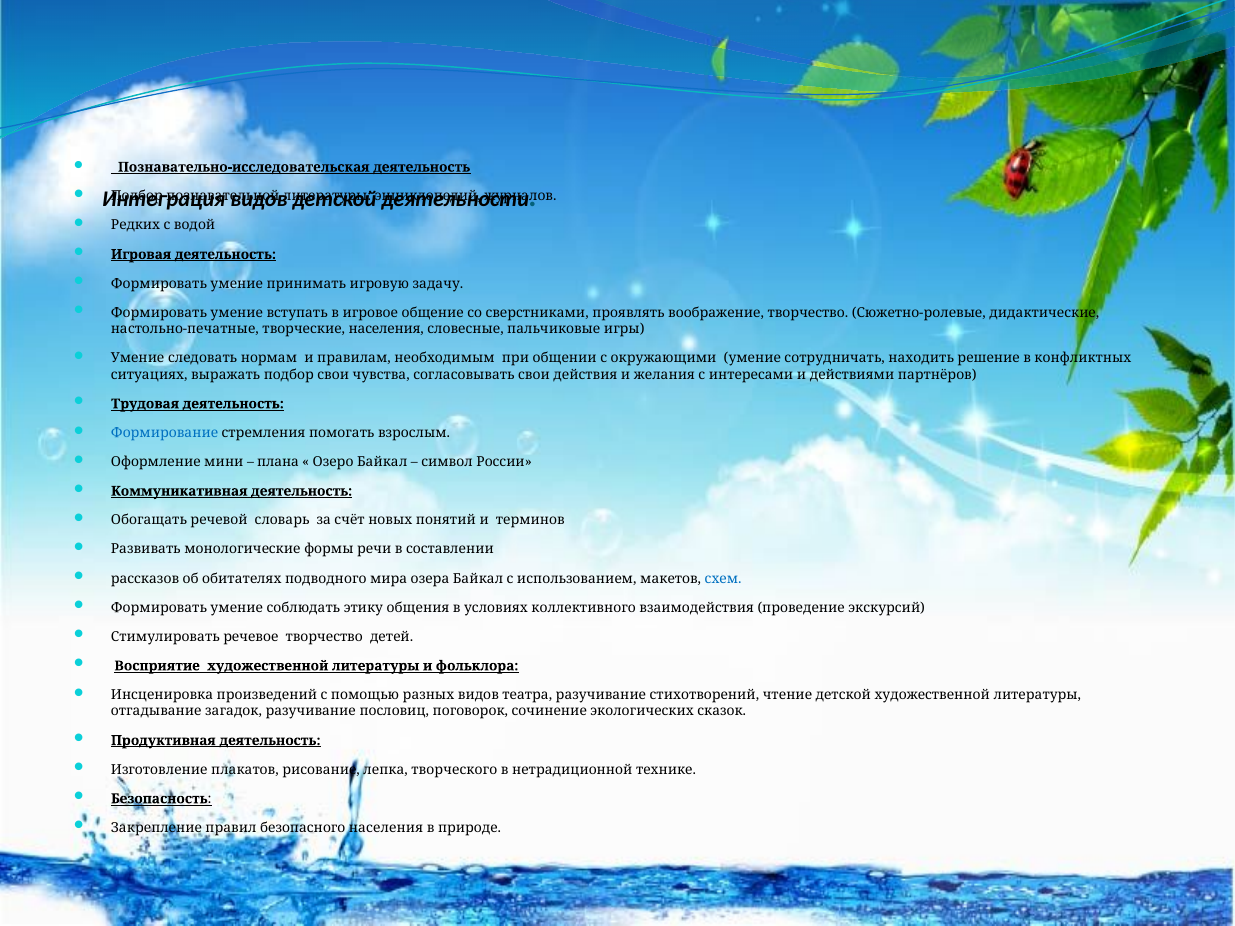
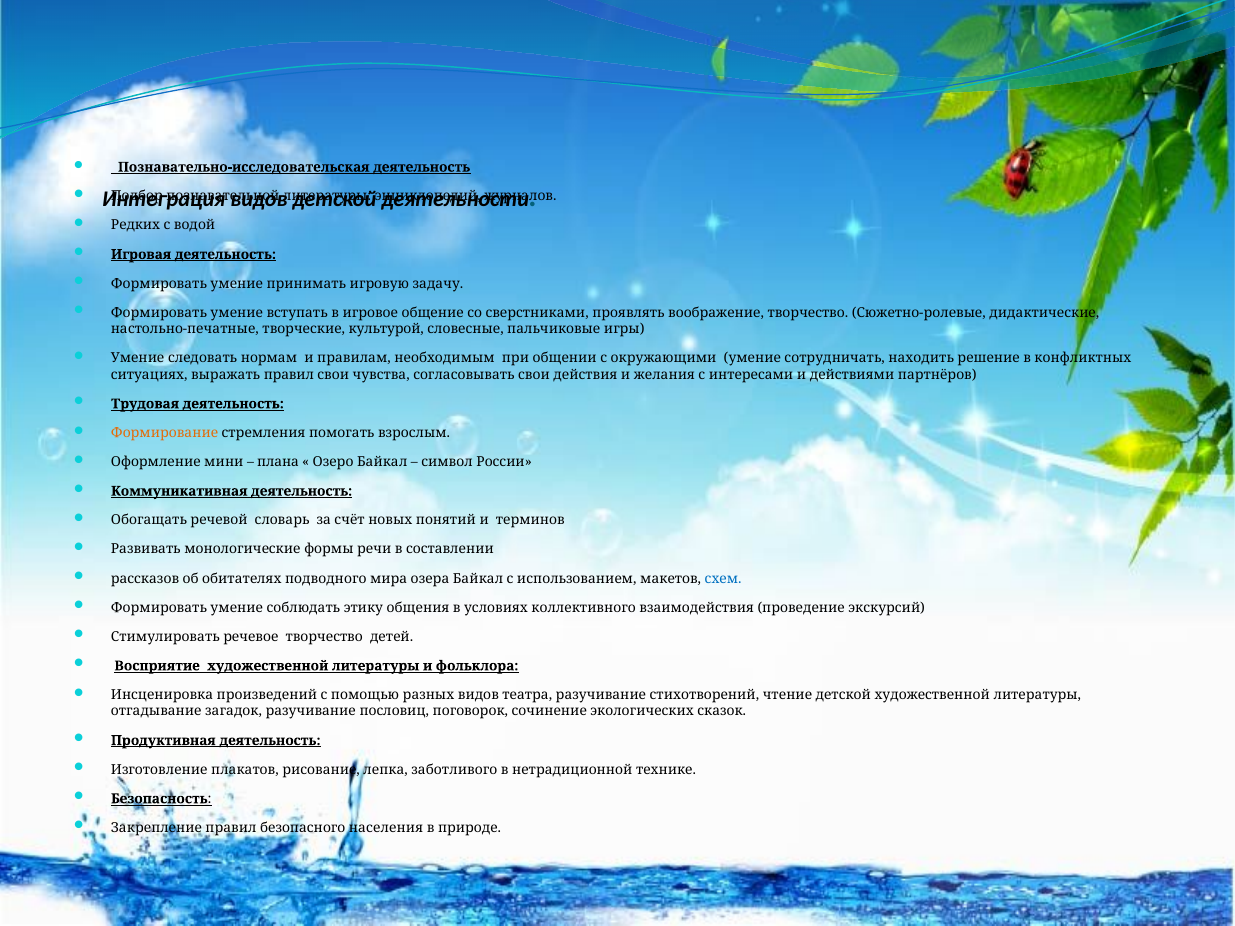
творческие населения: населения -> культурой
выражать подбор: подбор -> правил
Формирование colour: blue -> orange
творческого: творческого -> заботливого
